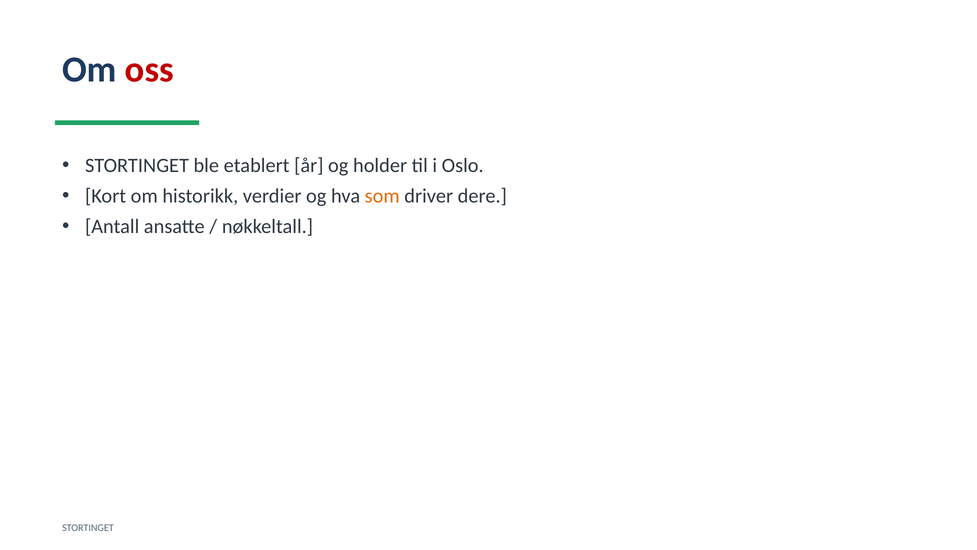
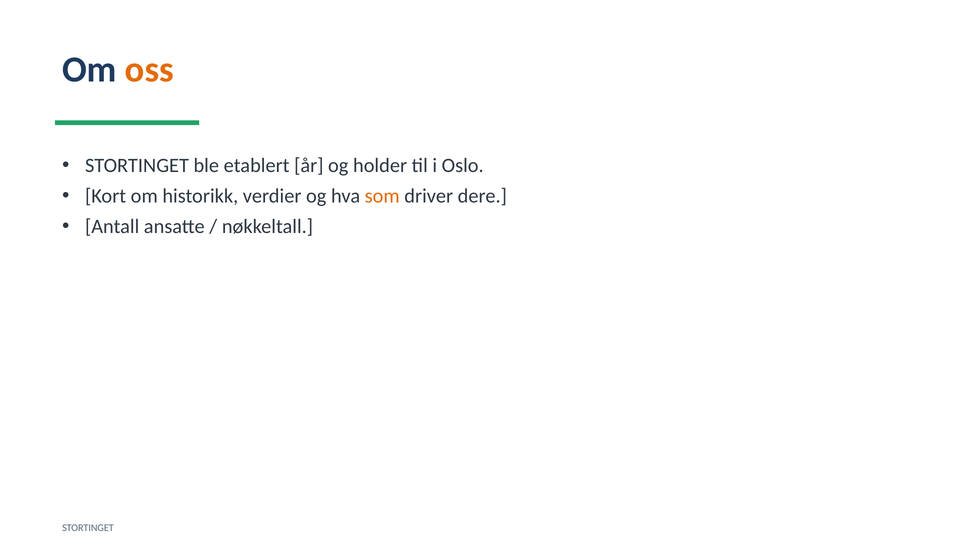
oss colour: red -> orange
